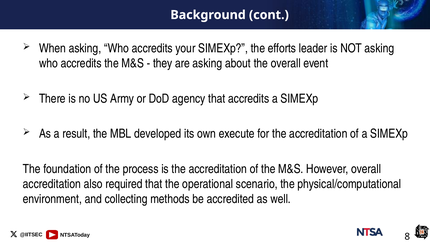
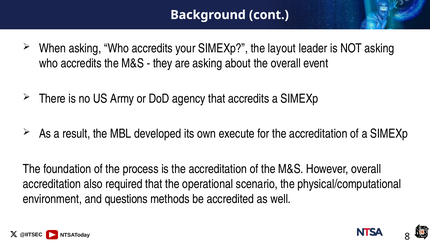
efforts: efforts -> layout
collecting: collecting -> questions
